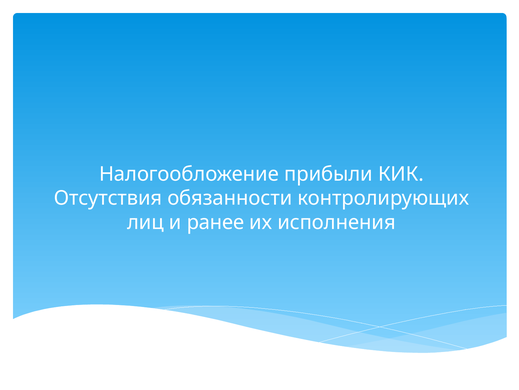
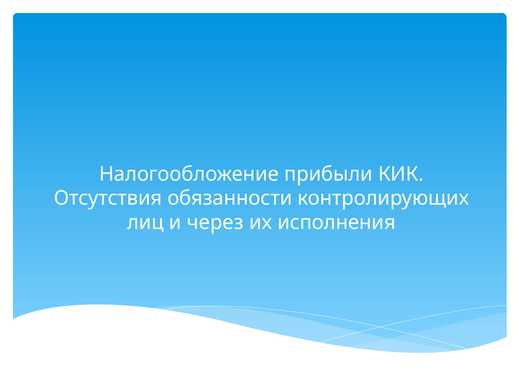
ранее: ранее -> через
